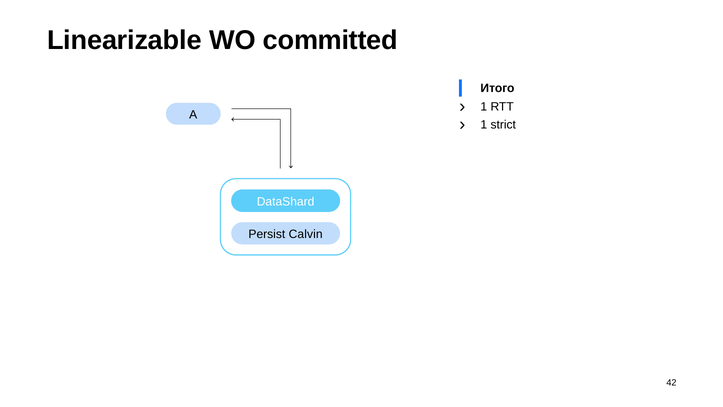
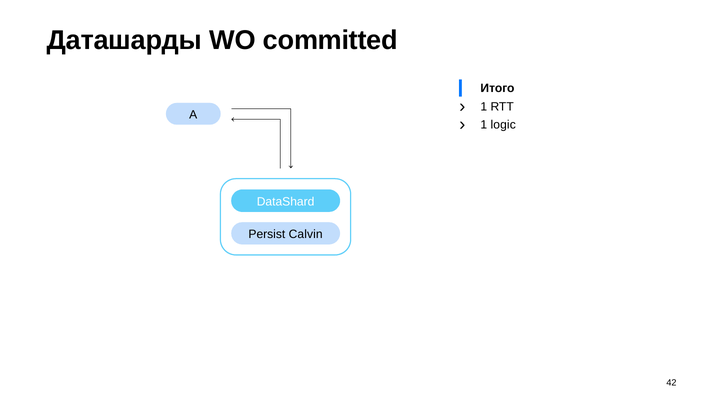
Linearizable: Linearizable -> Даташарды
strict: strict -> logic
